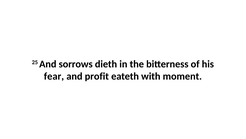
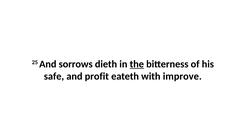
the underline: none -> present
fear: fear -> safe
moment: moment -> improve
